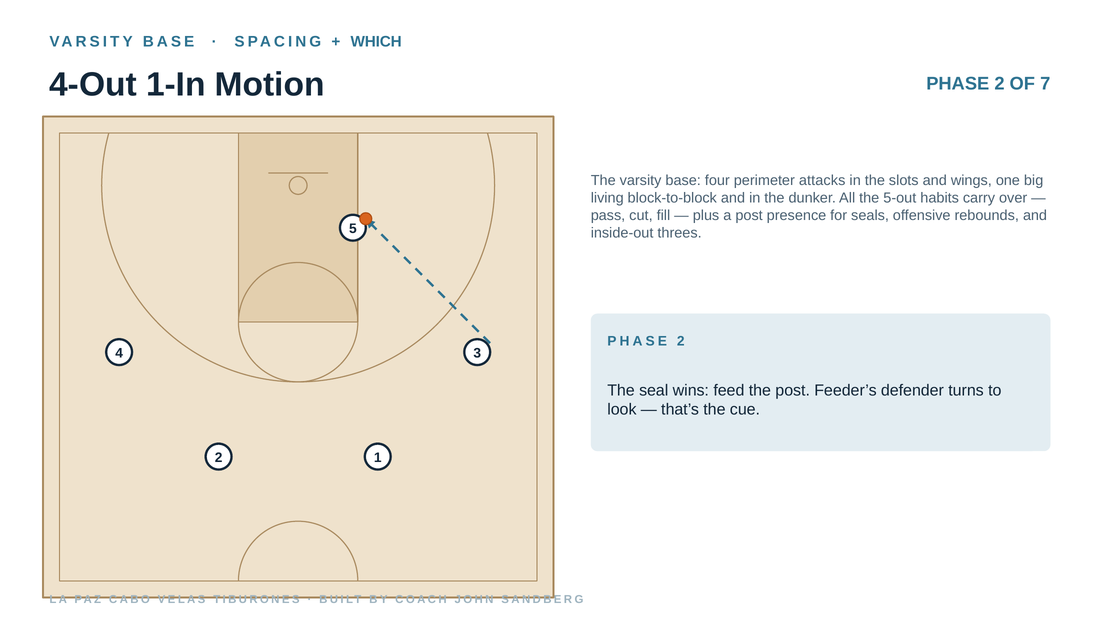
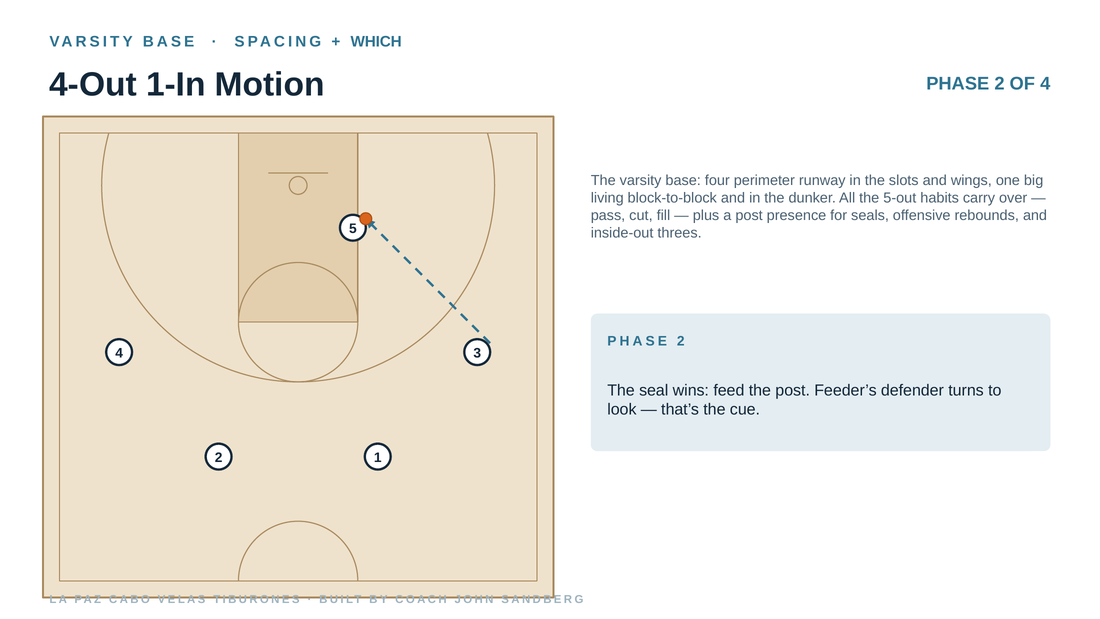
OF 7: 7 -> 4
attacks: attacks -> runway
